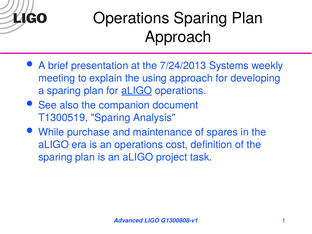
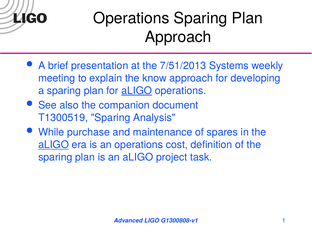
7/24/2013: 7/24/2013 -> 7/51/2013
using: using -> know
aLIGO at (54, 145) underline: none -> present
